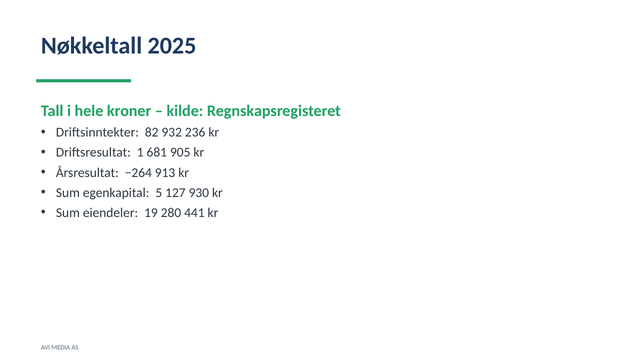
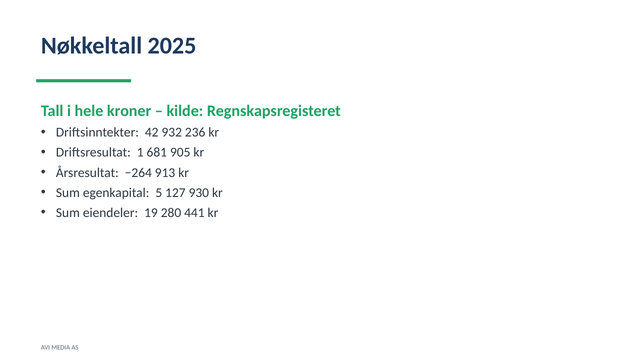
82: 82 -> 42
